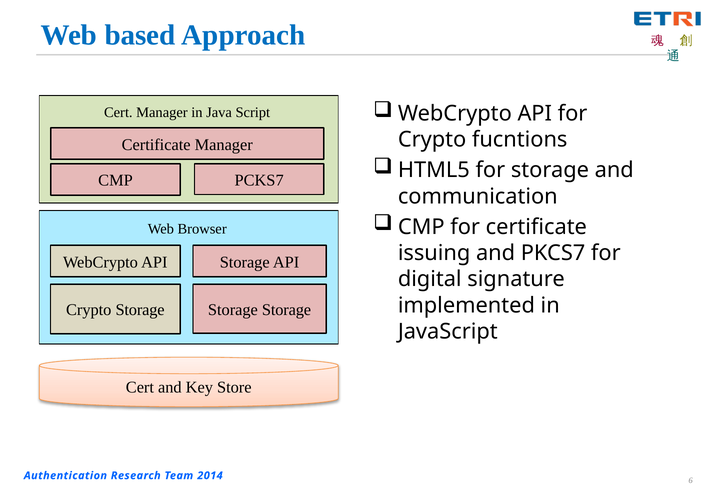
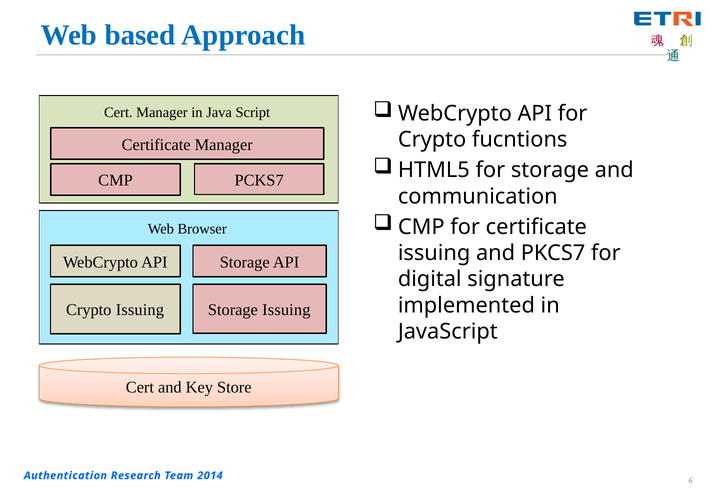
Storage at (287, 310): Storage -> Issuing
Crypto Storage: Storage -> Issuing
